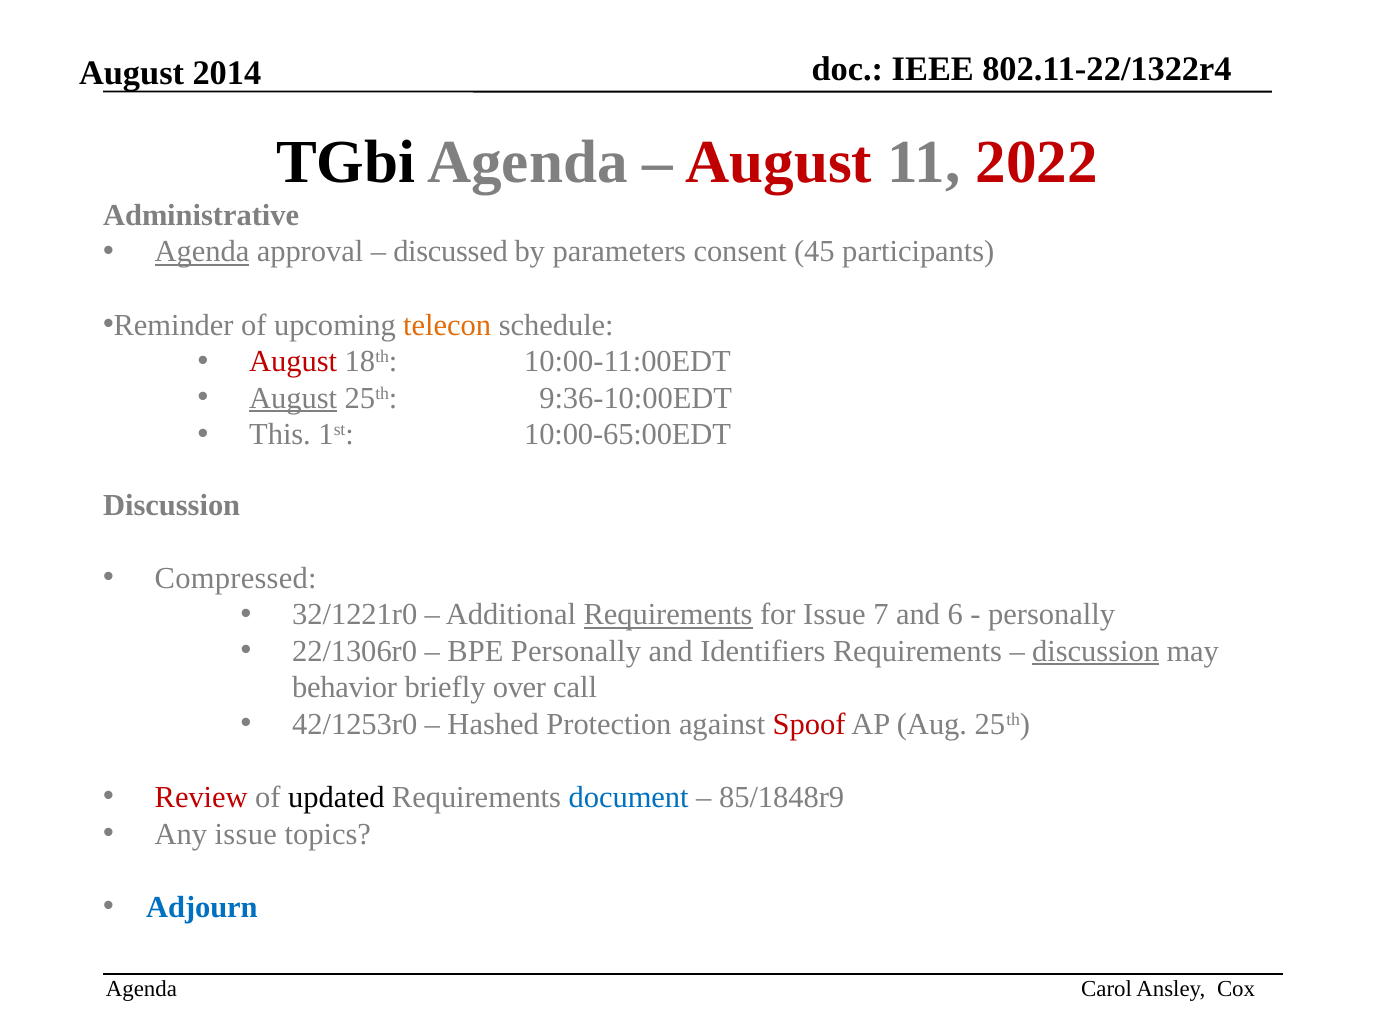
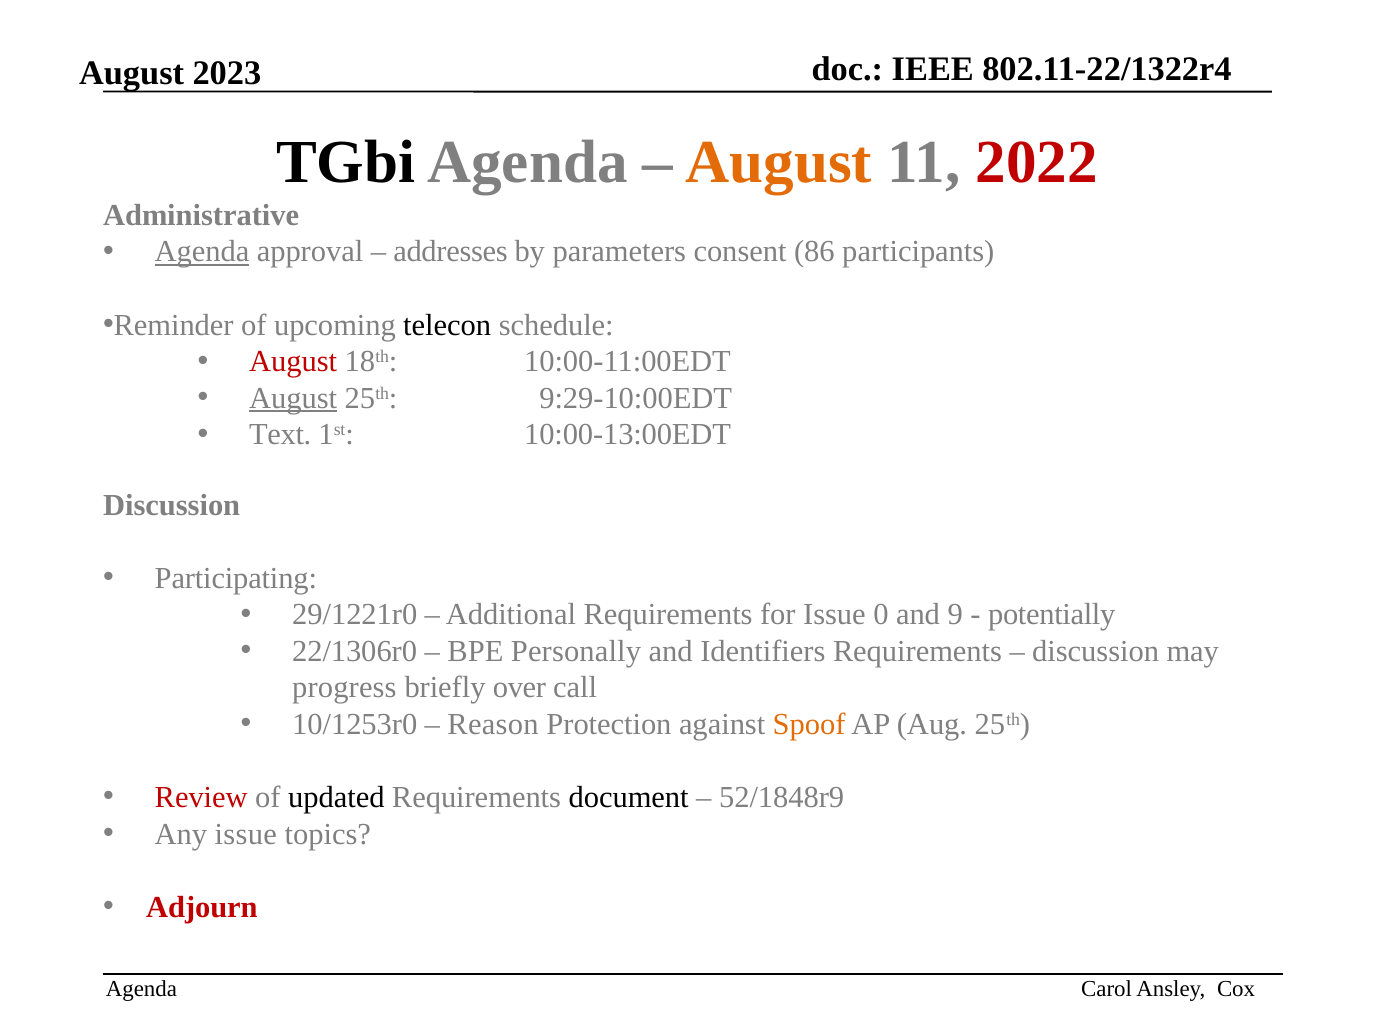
2014: 2014 -> 2023
August at (779, 162) colour: red -> orange
discussed: discussed -> addresses
45: 45 -> 86
telecon colour: orange -> black
9:36-10:00EDT: 9:36-10:00EDT -> 9:29-10:00EDT
This: This -> Text
10:00-65:00EDT: 10:00-65:00EDT -> 10:00-13:00EDT
Compressed: Compressed -> Participating
32/1221r0: 32/1221r0 -> 29/1221r0
Requirements at (668, 615) underline: present -> none
7: 7 -> 0
6: 6 -> 9
personally at (1052, 615): personally -> potentially
discussion at (1096, 651) underline: present -> none
behavior: behavior -> progress
42/1253r0: 42/1253r0 -> 10/1253r0
Hashed: Hashed -> Reason
Spoof colour: red -> orange
document colour: blue -> black
85/1848r9: 85/1848r9 -> 52/1848r9
Adjourn colour: blue -> red
